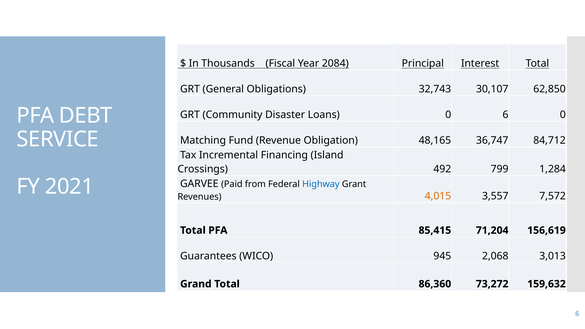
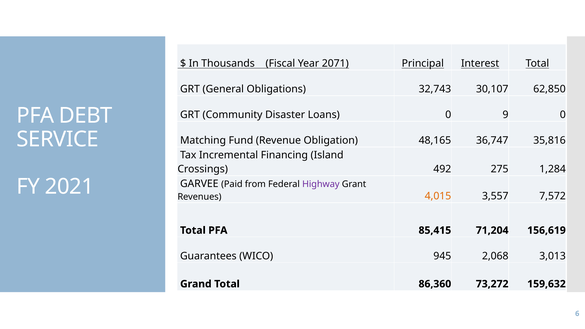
2084: 2084 -> 2071
0 6: 6 -> 9
84,712: 84,712 -> 35,816
799: 799 -> 275
Highway colour: blue -> purple
